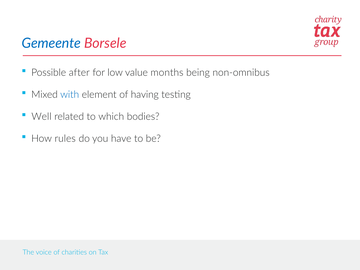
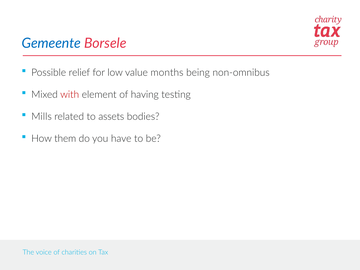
after: after -> relief
with colour: blue -> red
Well: Well -> Mills
which: which -> assets
rules: rules -> them
